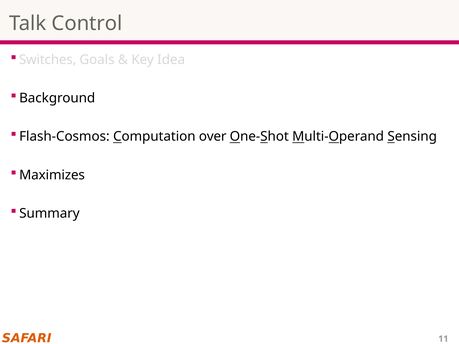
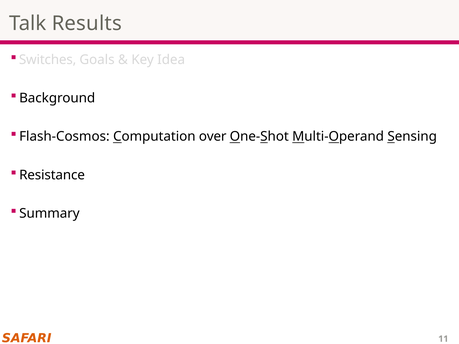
Control: Control -> Results
Maximizes: Maximizes -> Resistance
